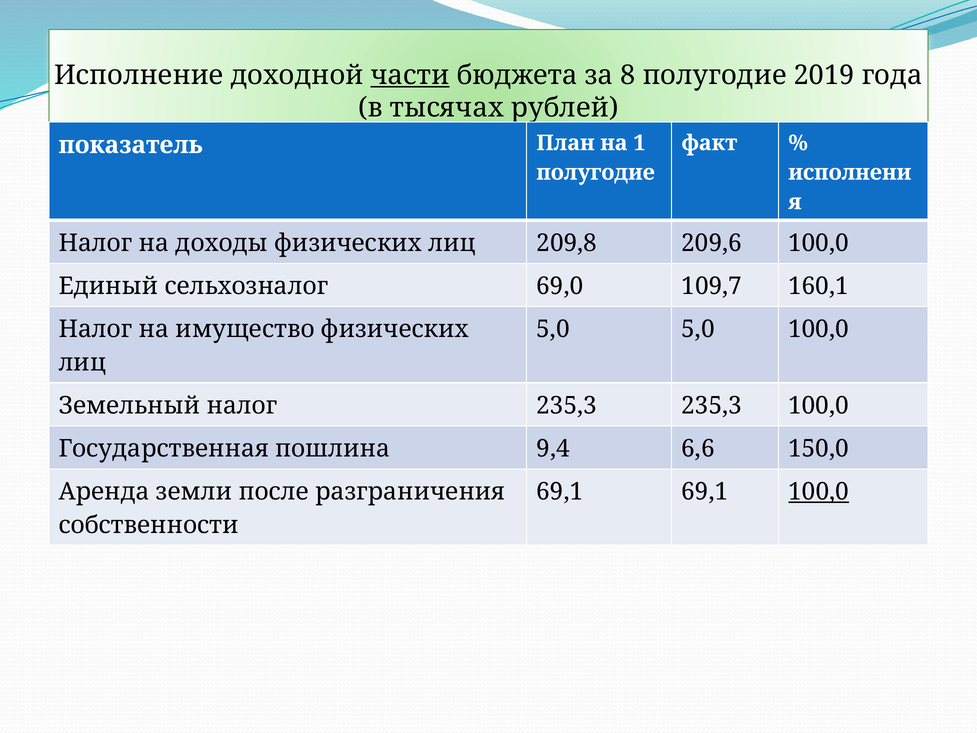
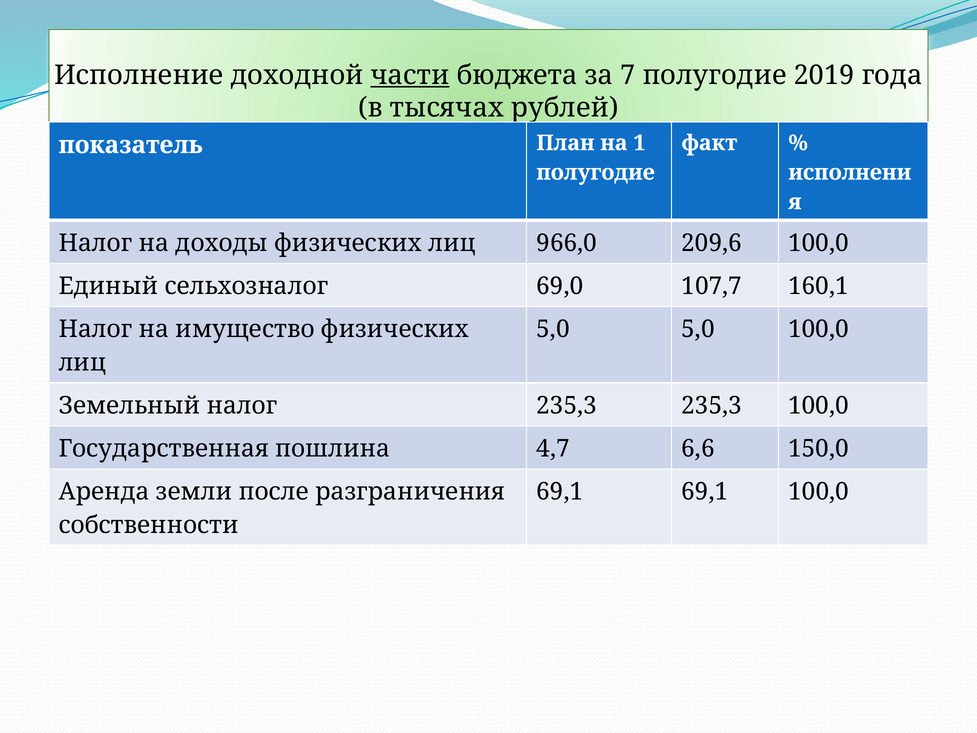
8: 8 -> 7
209,8: 209,8 -> 966,0
109,7: 109,7 -> 107,7
9,4: 9,4 -> 4,7
100,0 at (819, 492) underline: present -> none
